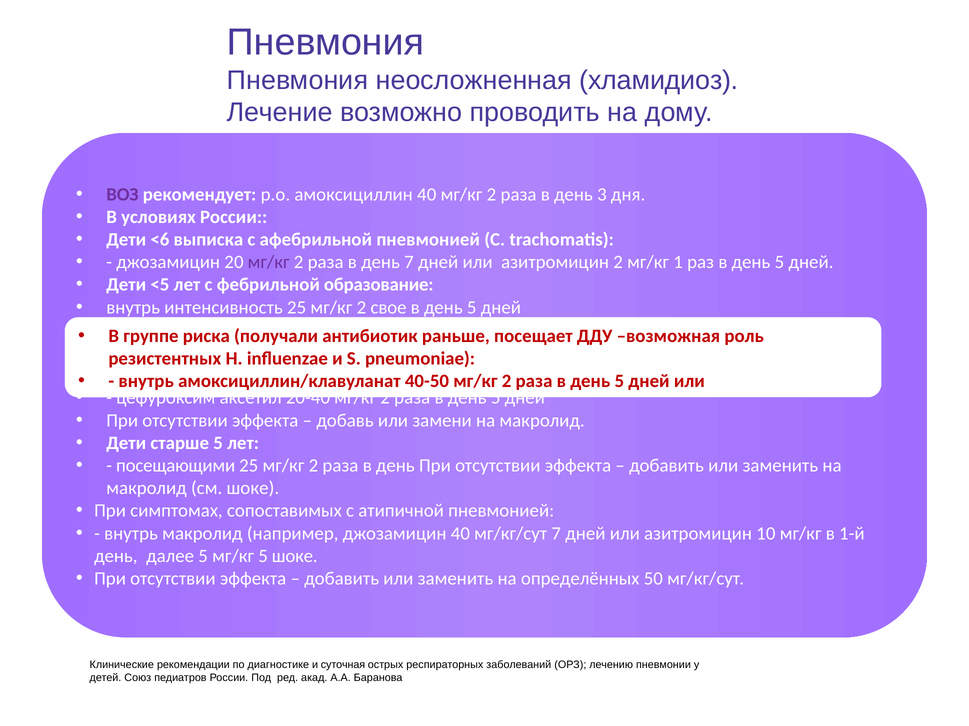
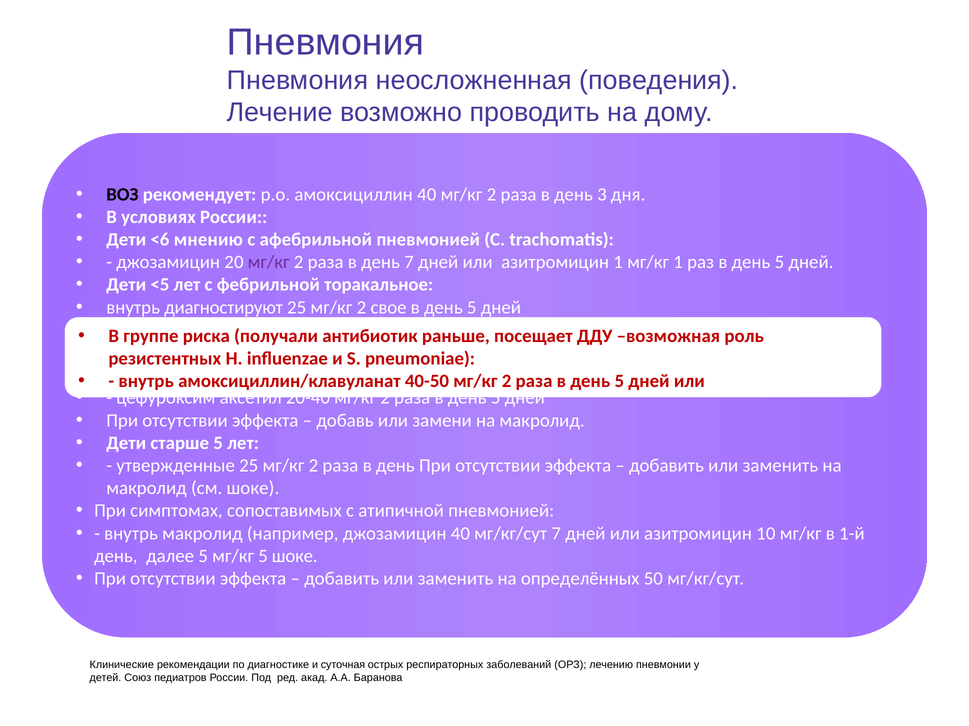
хламидиоз: хламидиоз -> поведения
ВОЗ colour: purple -> black
выписка: выписка -> мнению
азитромицин 2: 2 -> 1
образование: образование -> торакальное
интенсивность: интенсивность -> диагностируют
посещающими: посещающими -> утвержденные
